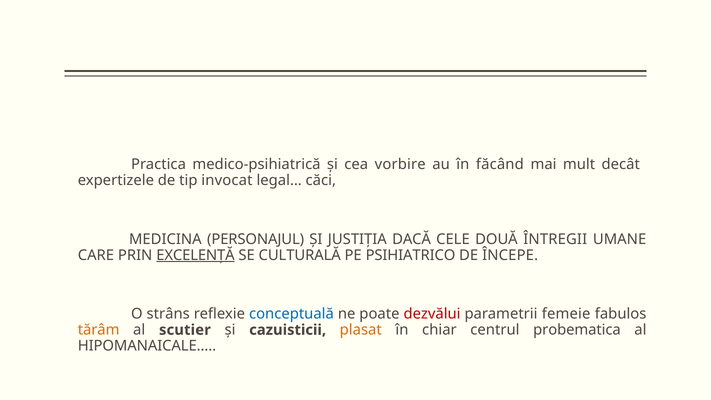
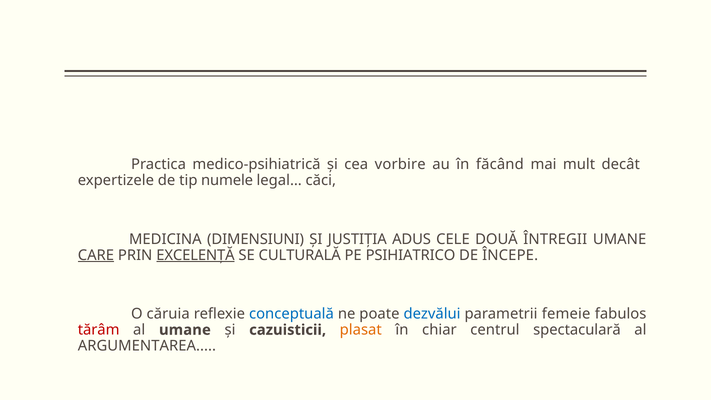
invocat: invocat -> numele
PERSONAJUL: PERSONAJUL -> DIMENSIUNI
DACĂ: DACĂ -> ADUS
CARE underline: none -> present
strâns: strâns -> căruia
dezvălui colour: red -> blue
tărâm colour: orange -> red
al scutier: scutier -> umane
probematica: probematica -> spectaculară
HIPOMANAICALE: HIPOMANAICALE -> ARGUMENTAREA
